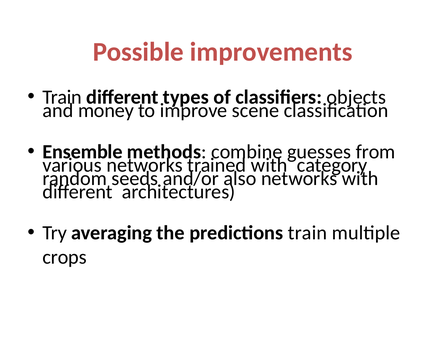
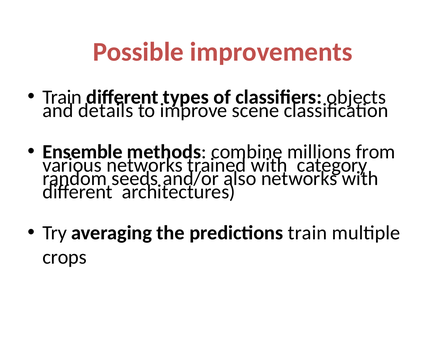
money: money -> details
guesses: guesses -> millions
